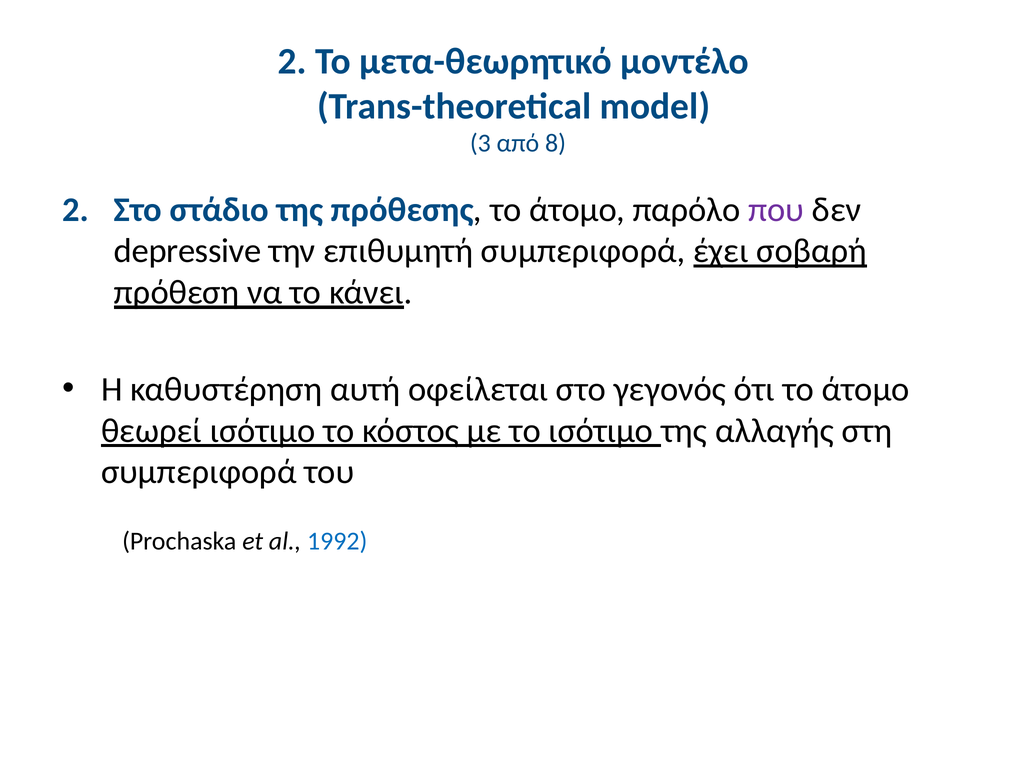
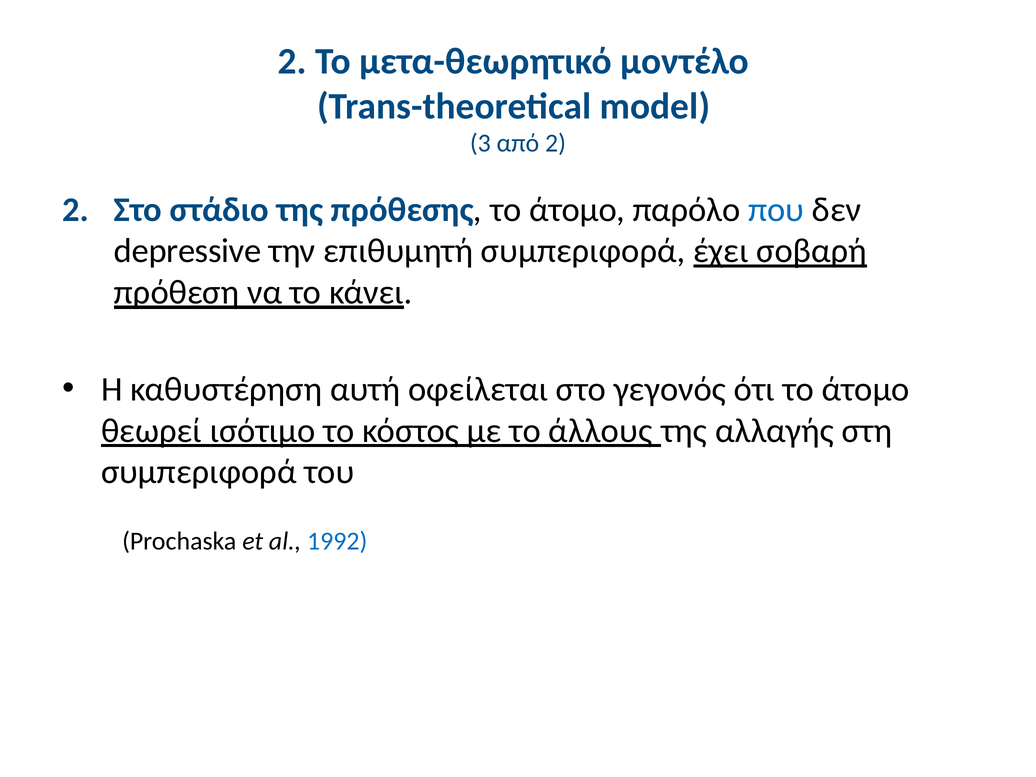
από 8: 8 -> 2
που colour: purple -> blue
το ισότιμο: ισότιμο -> άλλους
